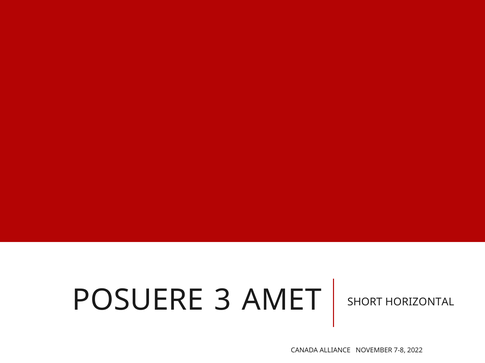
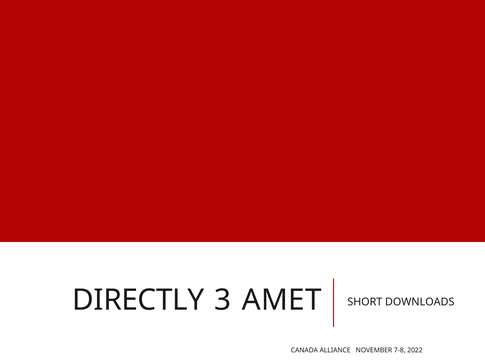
POSUERE: POSUERE -> DIRECTLY
HORIZONTAL: HORIZONTAL -> DOWNLOADS
